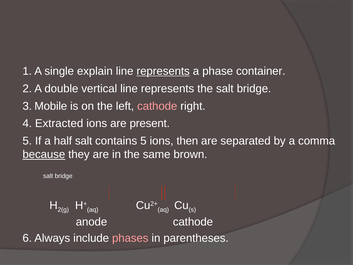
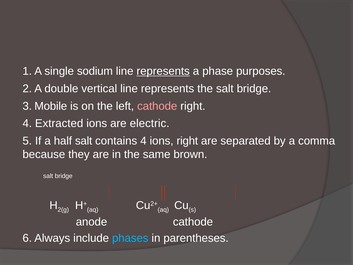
explain: explain -> sodium
container: container -> purposes
present: present -> electric
contains 5: 5 -> 4
ions then: then -> right
because underline: present -> none
phases colour: pink -> light blue
